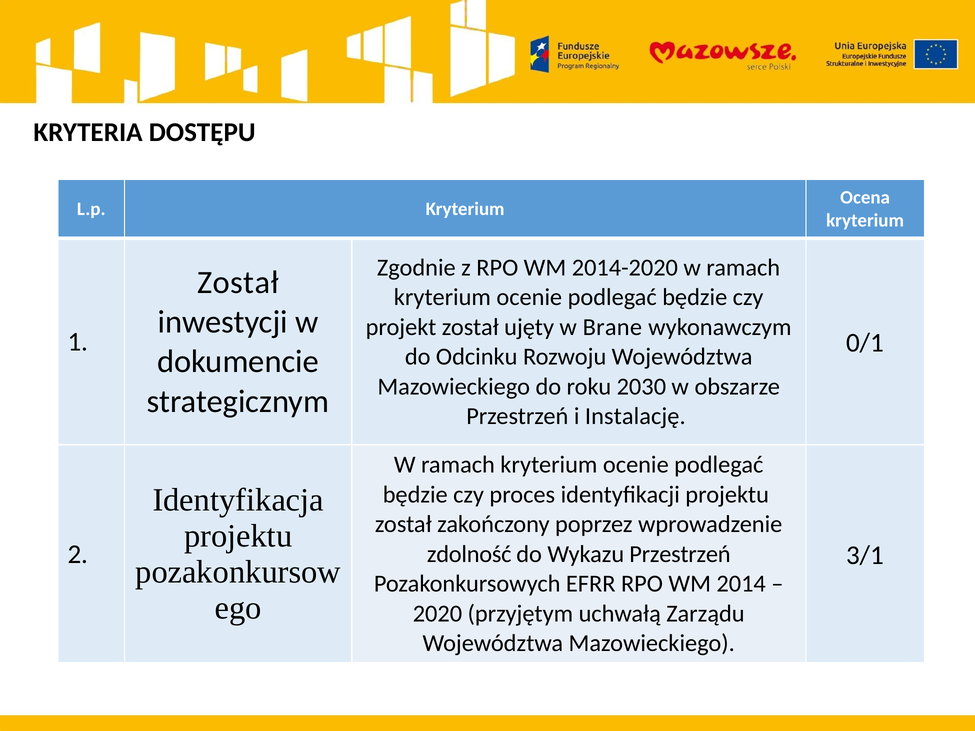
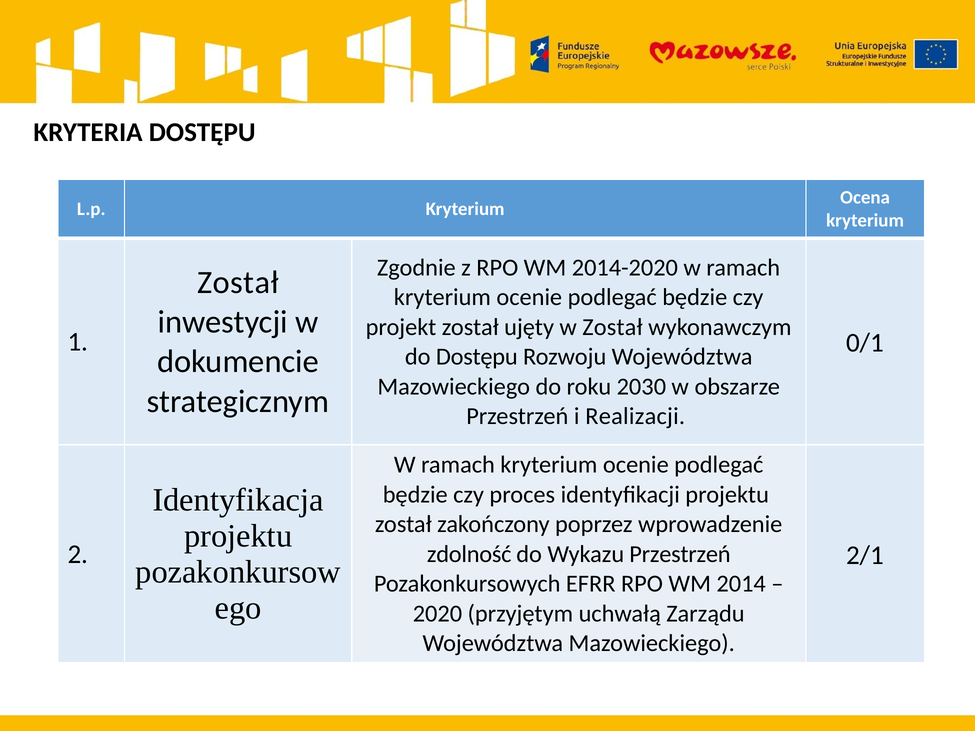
w Brane: Brane -> Został
do Odcinku: Odcinku -> Dostępu
Instalację: Instalację -> Realizacji
3/1: 3/1 -> 2/1
